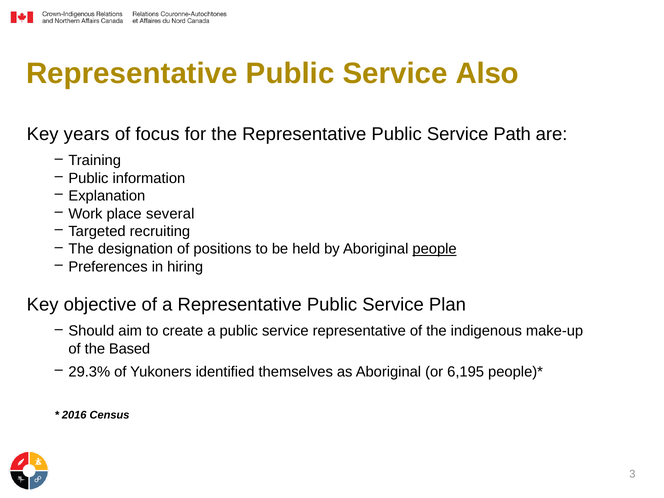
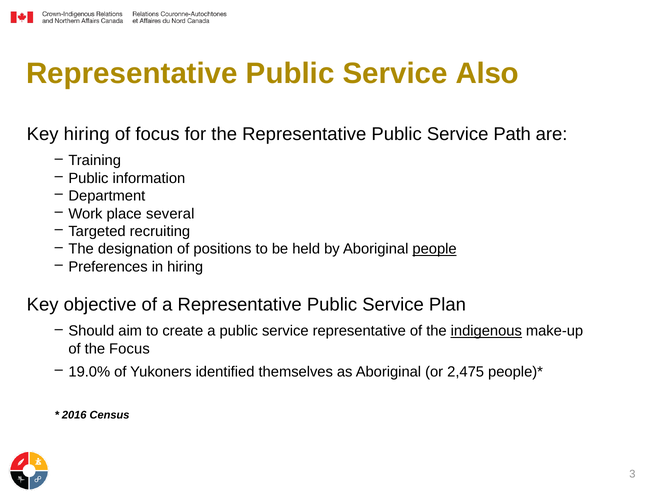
Key years: years -> hiring
Explanation: Explanation -> Department
indigenous underline: none -> present
the Based: Based -> Focus
29.3%: 29.3% -> 19.0%
6,195: 6,195 -> 2,475
